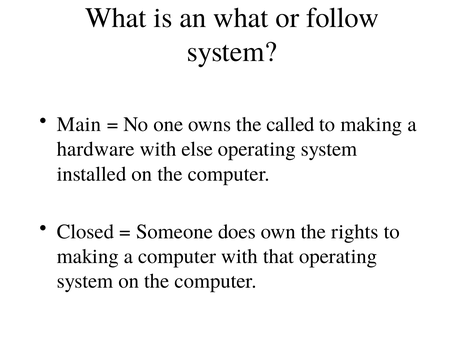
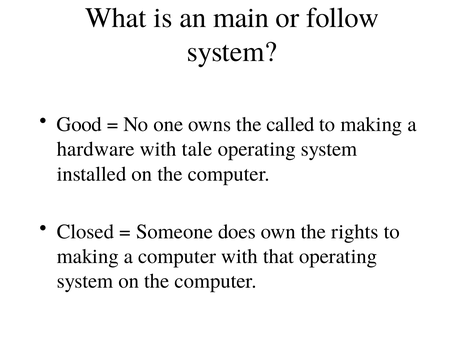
an what: what -> main
Main: Main -> Good
else: else -> tale
